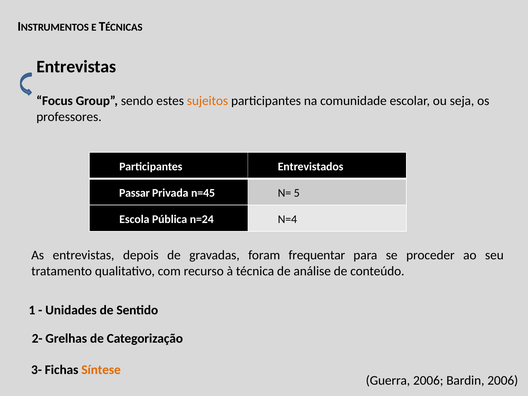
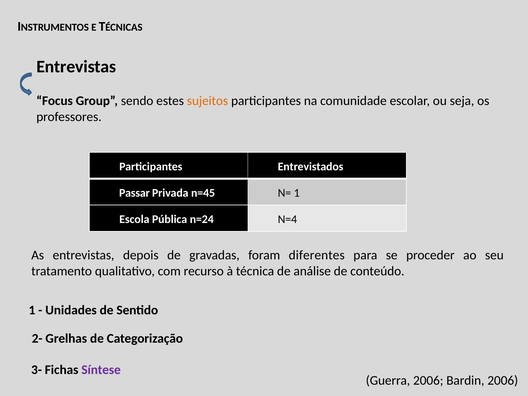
N= 5: 5 -> 1
frequentar: frequentar -> diferentes
Síntese colour: orange -> purple
